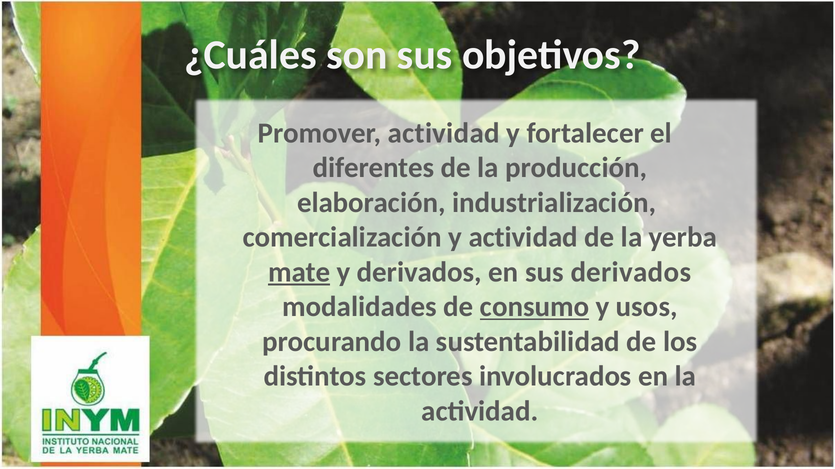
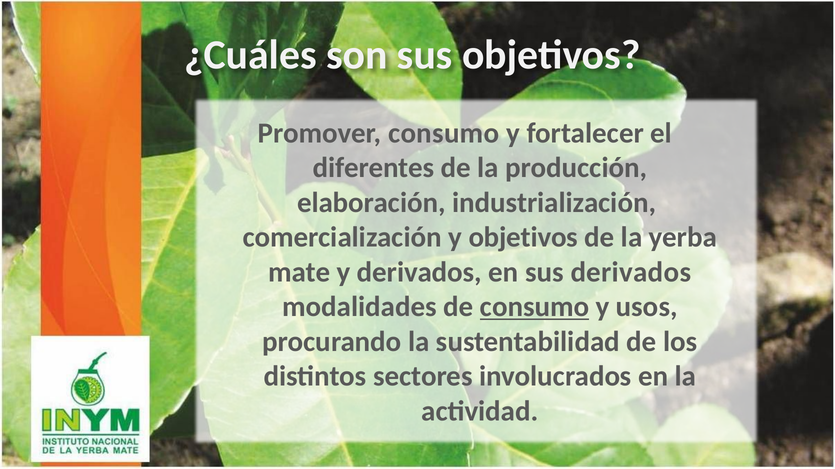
Promover actividad: actividad -> consumo
y actividad: actividad -> objetivos
mate underline: present -> none
